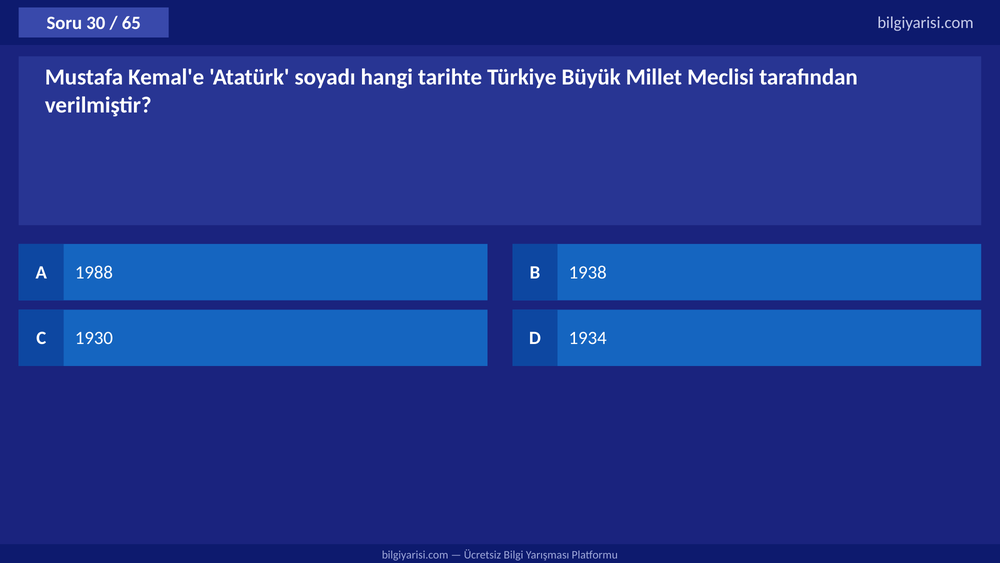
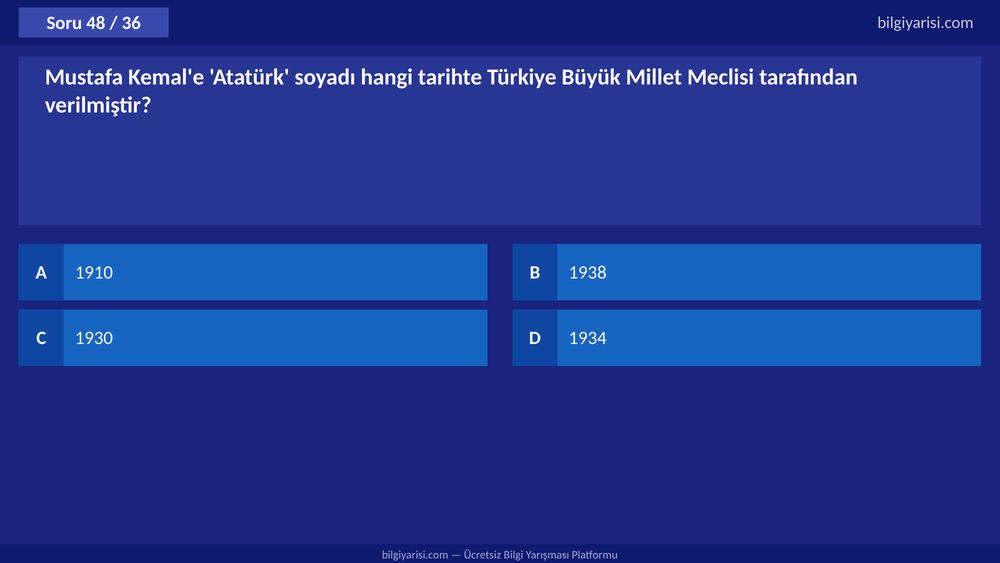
30: 30 -> 48
65: 65 -> 36
1988: 1988 -> 1910
